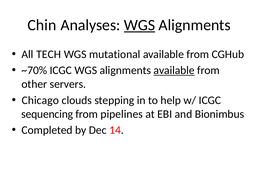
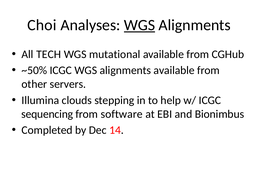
Chin: Chin -> Choi
~70%: ~70% -> ~50%
available at (174, 70) underline: present -> none
Chicago: Chicago -> Illumina
pipelines: pipelines -> software
